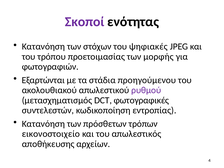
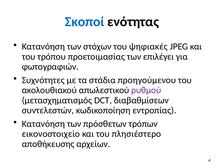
Σκοποί colour: purple -> blue
μορφής: μορφής -> επιλέγει
Εξαρτώνται: Εξαρτώνται -> Συχνότητες
φωτογραφικές: φωτογραφικές -> διαβαθμίσεων
απωλεστικός: απωλεστικός -> πλησιέστερο
